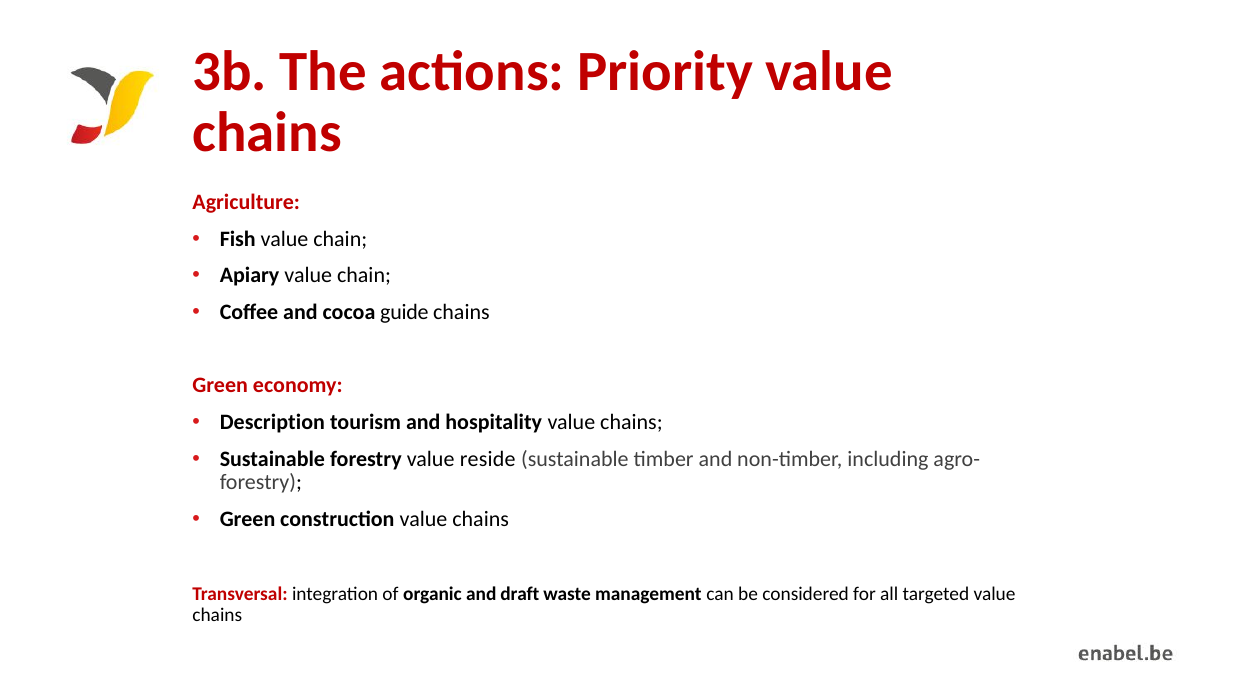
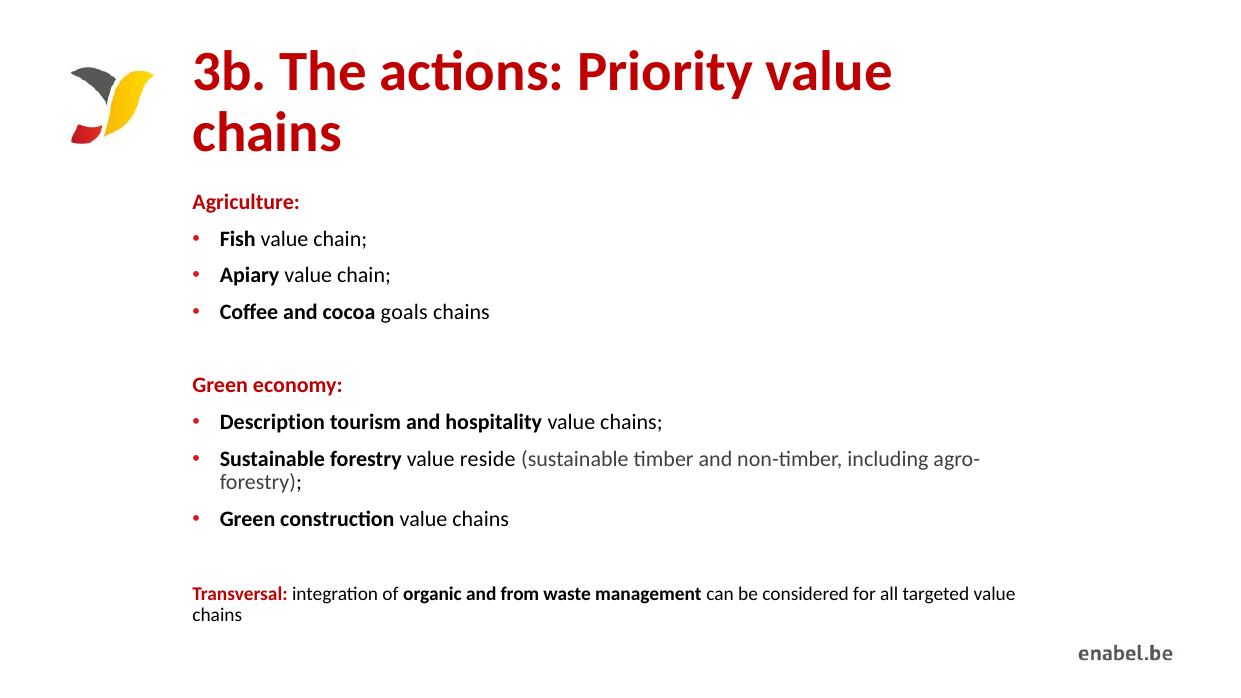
guide: guide -> goals
draft: draft -> from
